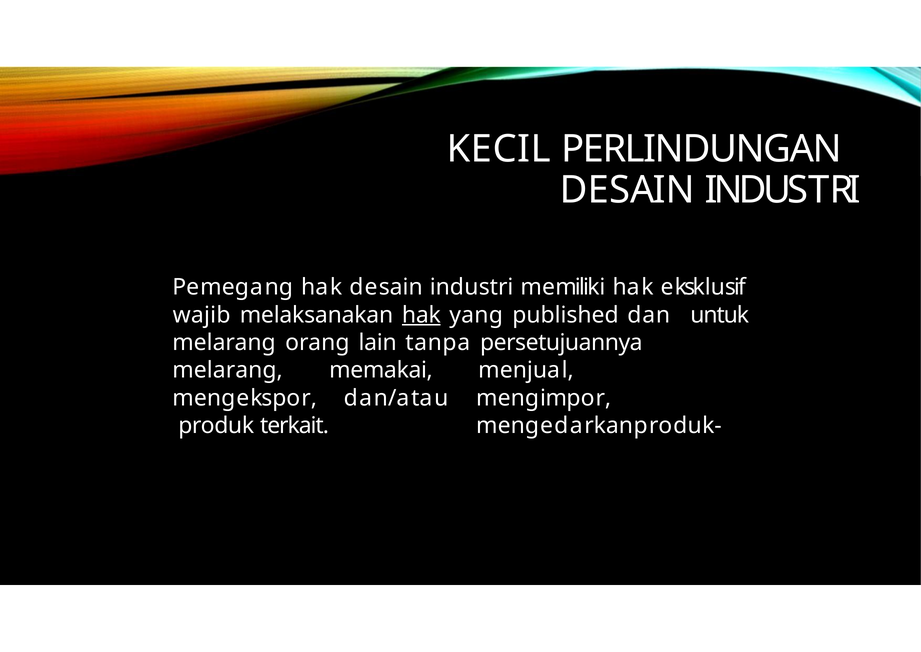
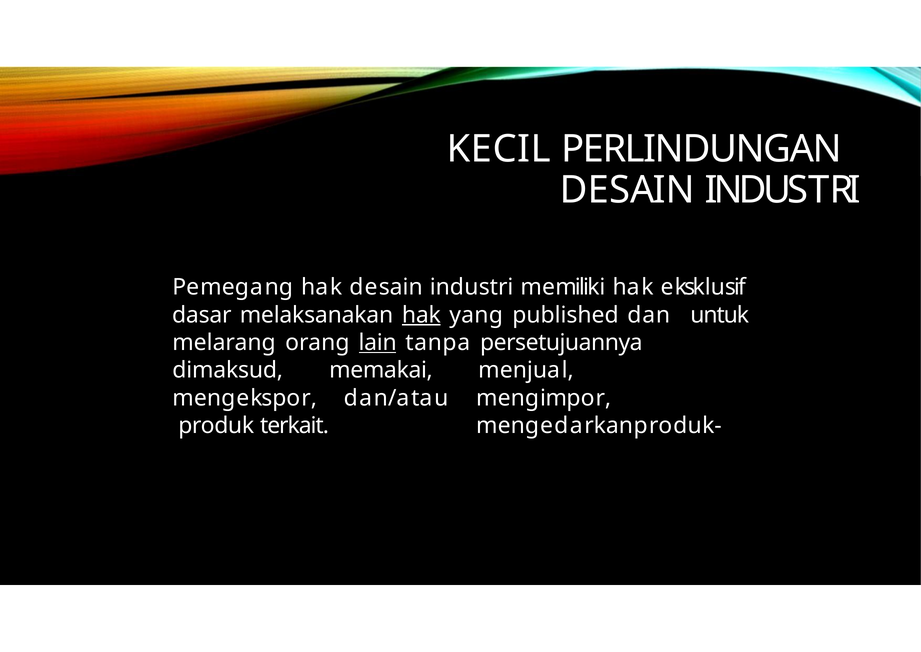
wajib: wajib -> dasar
lain underline: none -> present
melarang at (228, 370): melarang -> dimaksud
